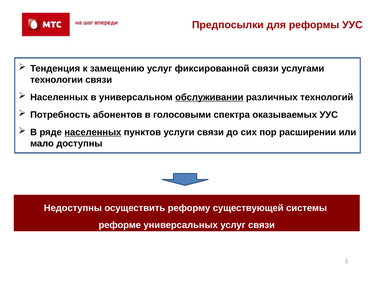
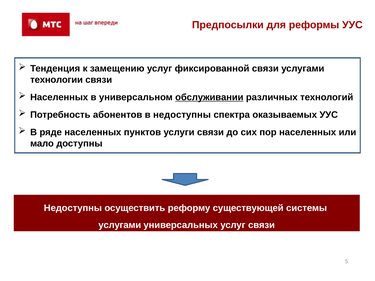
в голосовыми: голосовыми -> недоступны
населенных at (93, 132) underline: present -> none
пор расширении: расширении -> населенных
реформе at (120, 225): реформе -> услугами
